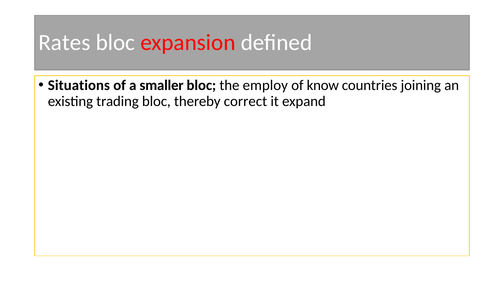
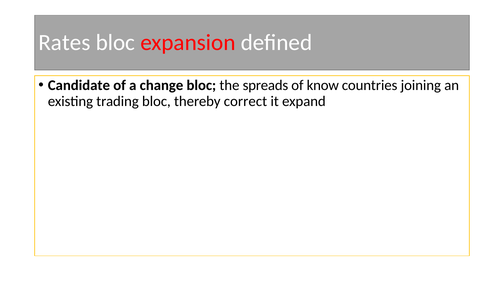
Situations: Situations -> Candidate
smaller: smaller -> change
employ: employ -> spreads
